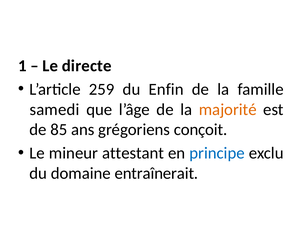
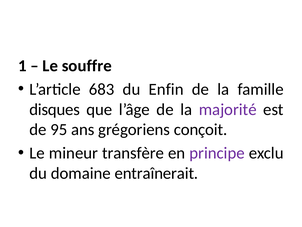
directe: directe -> souffre
259: 259 -> 683
samedi: samedi -> disques
majorité colour: orange -> purple
85: 85 -> 95
attestant: attestant -> transfère
principe colour: blue -> purple
